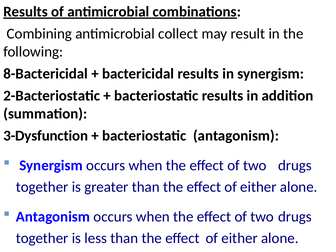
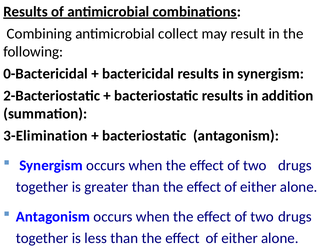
8-Bactericidal: 8-Bactericidal -> 0-Bactericidal
3-Dysfunction: 3-Dysfunction -> 3-Elimination
